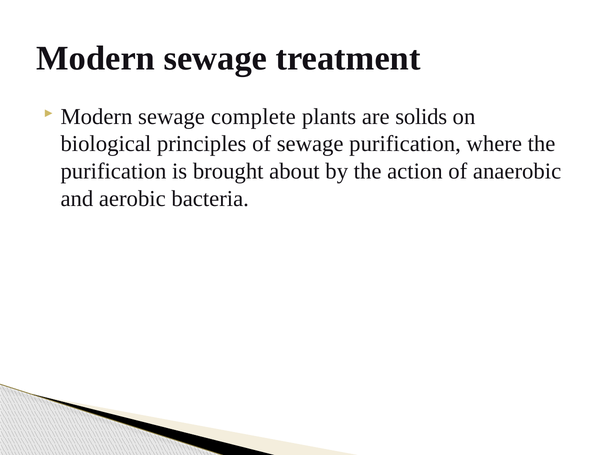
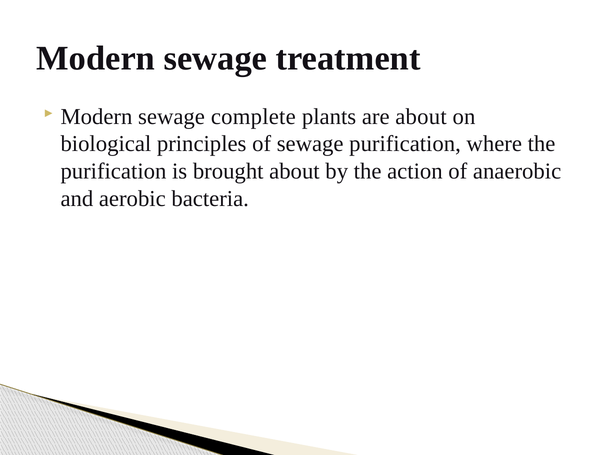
are solids: solids -> about
